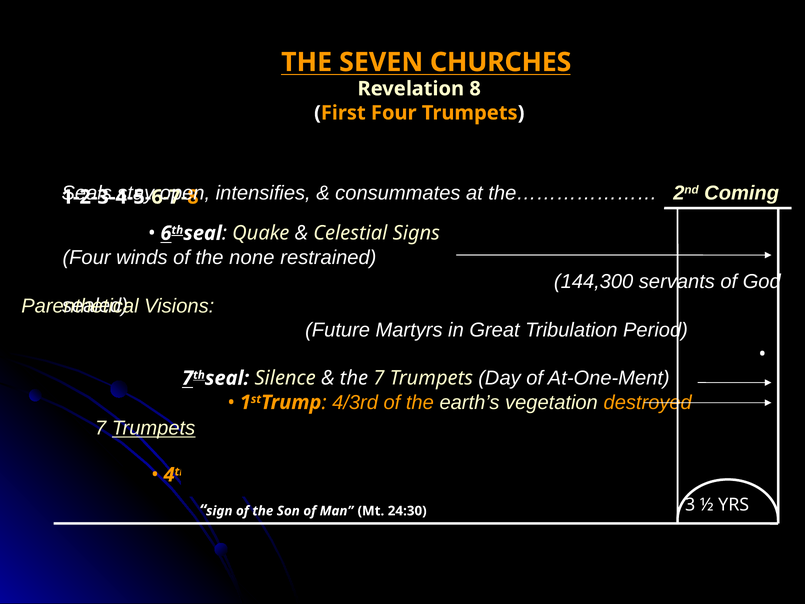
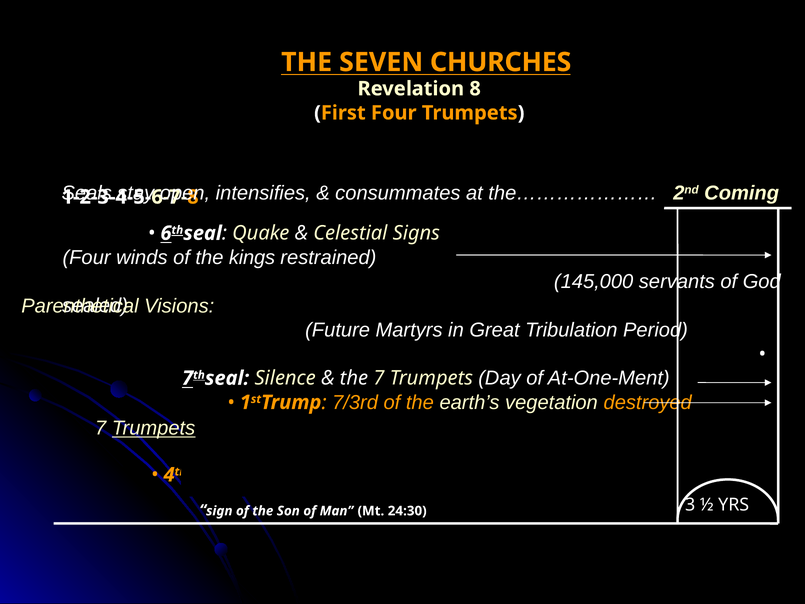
none: none -> kings
144,300: 144,300 -> 145,000
4/3rd: 4/3rd -> 7/3rd
